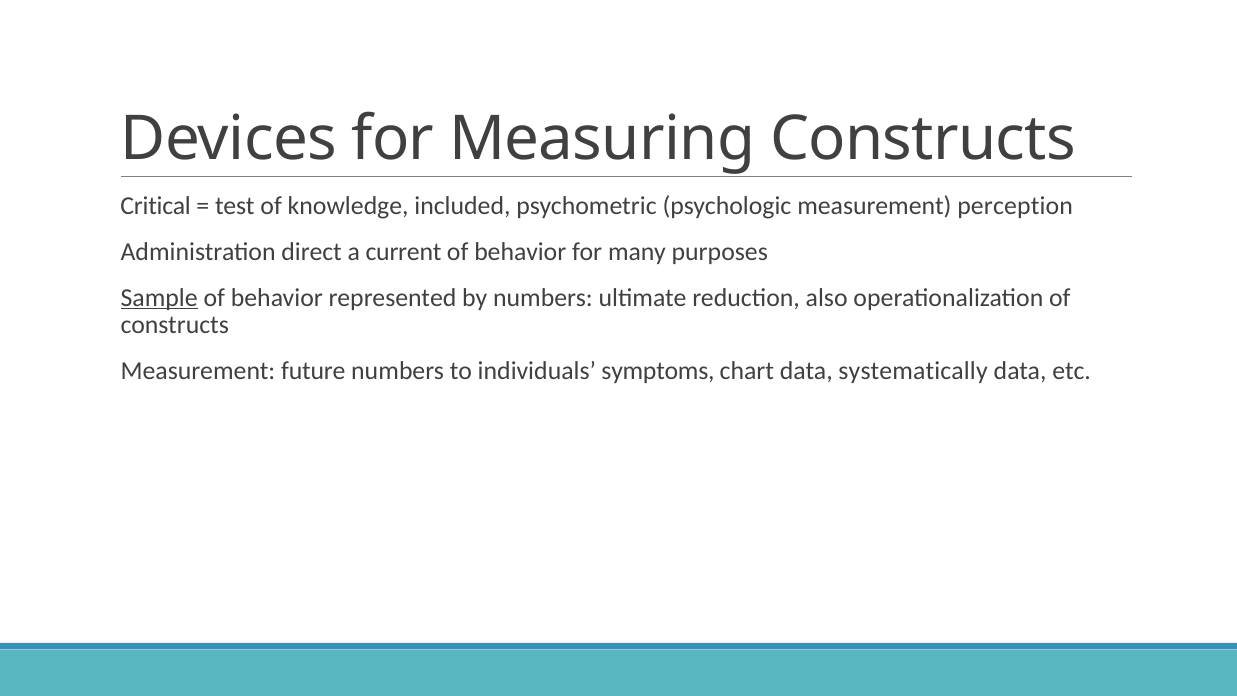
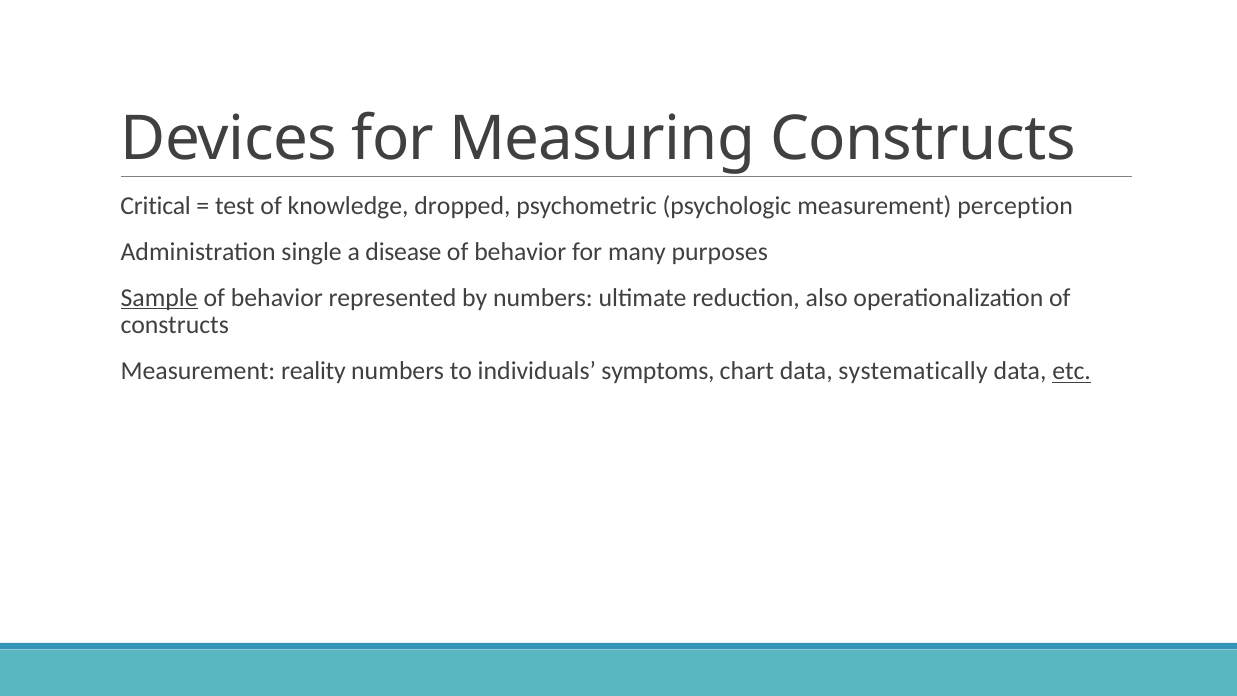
included: included -> dropped
direct: direct -> single
current: current -> disease
future: future -> reality
etc underline: none -> present
